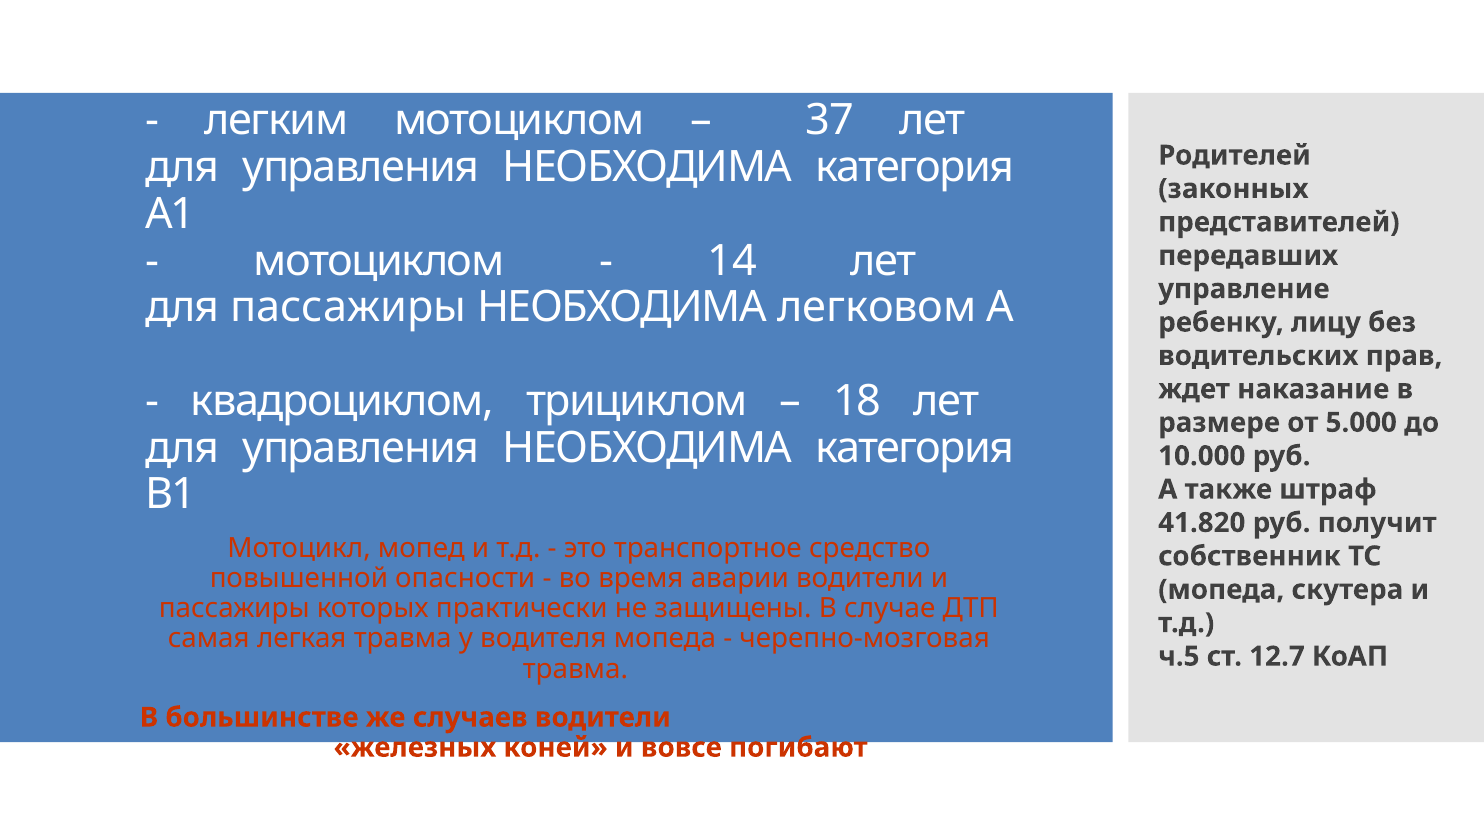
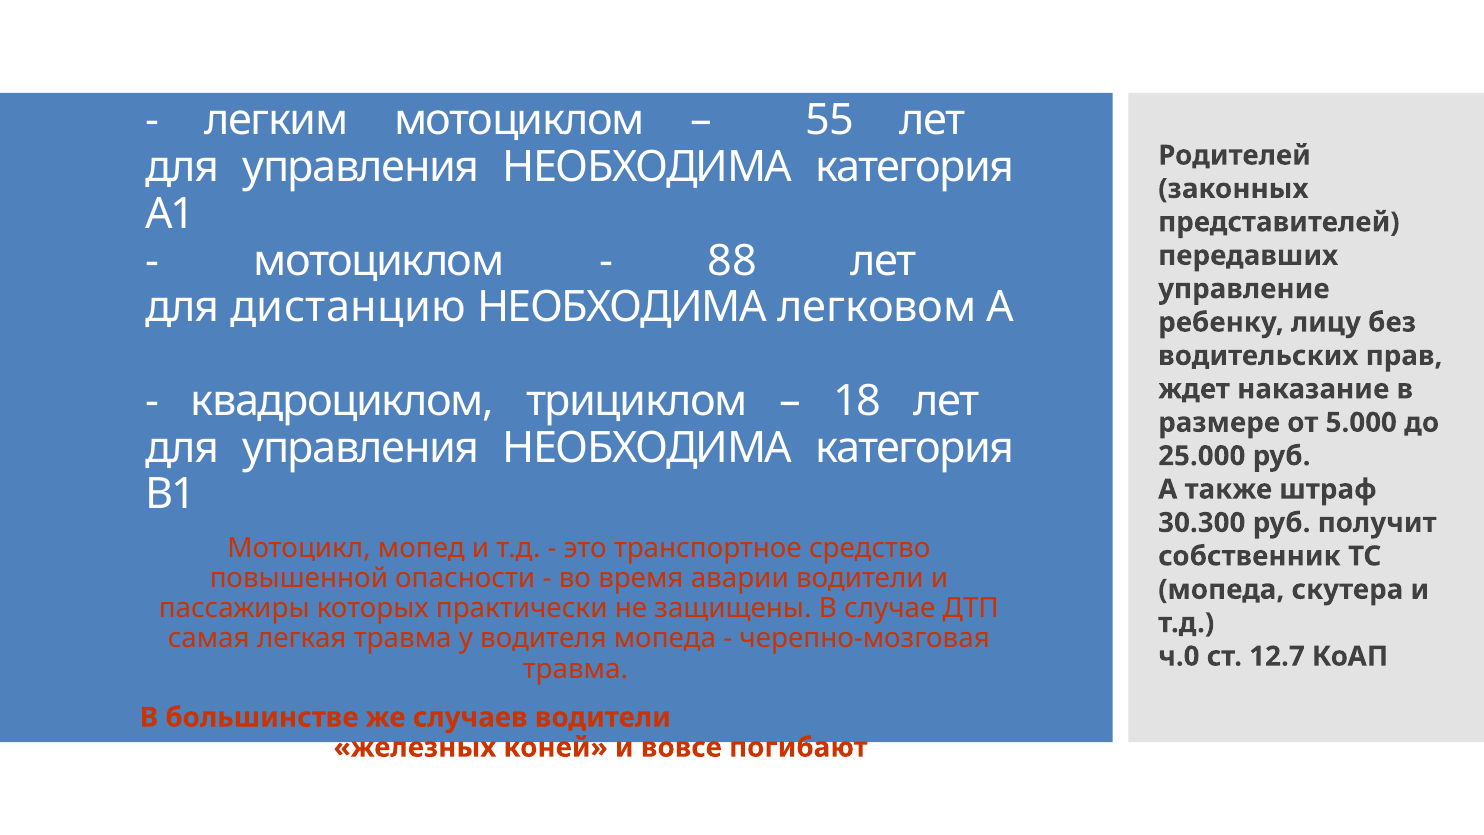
37: 37 -> 55
14: 14 -> 88
для пассажиры: пассажиры -> дистанцию
10.000: 10.000 -> 25.000
41.820: 41.820 -> 30.300
ч.5: ч.5 -> ч.0
